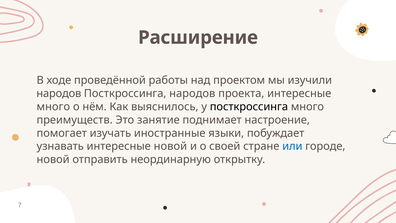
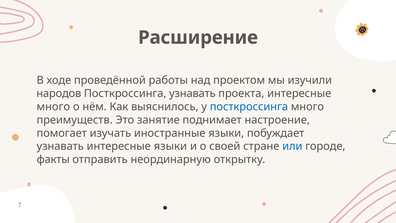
Посткроссинга народов: народов -> узнавать
посткроссинга at (249, 107) colour: black -> blue
интересные новой: новой -> языки
новой at (53, 159): новой -> факты
